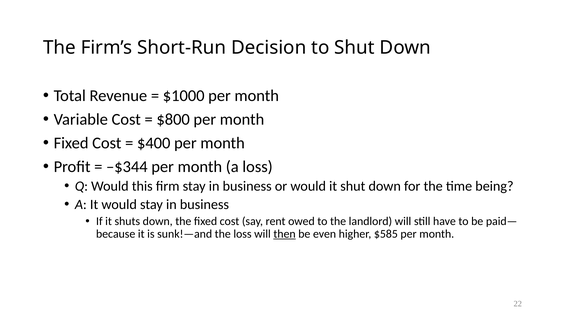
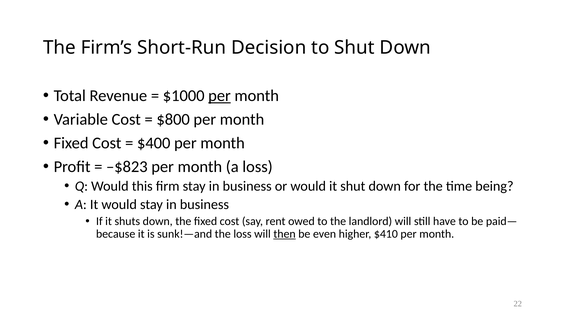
per at (220, 96) underline: none -> present
–$344: –$344 -> –$823
$585: $585 -> $410
